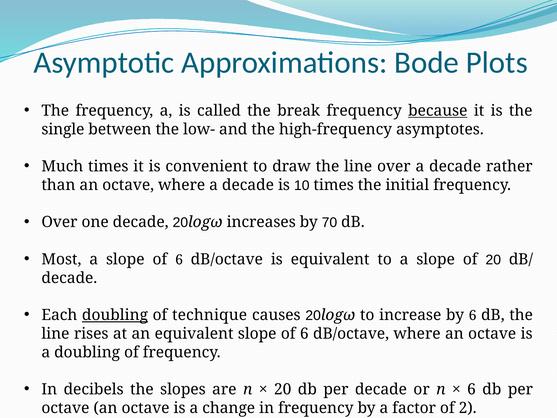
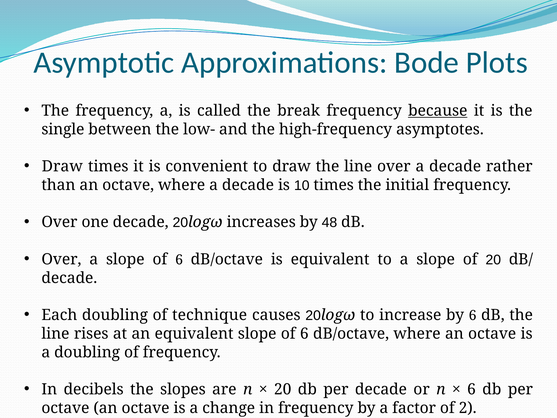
Much at (62, 166): Much -> Draw
70: 70 -> 48
Most at (61, 259): Most -> Over
doubling at (115, 315) underline: present -> none
